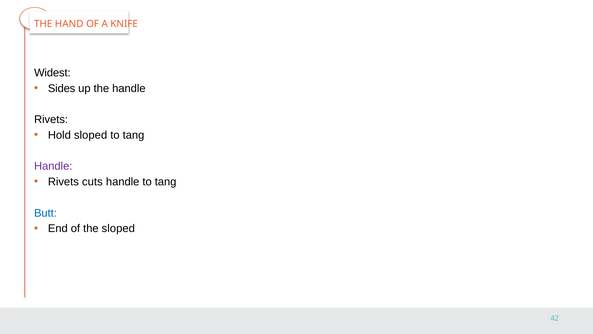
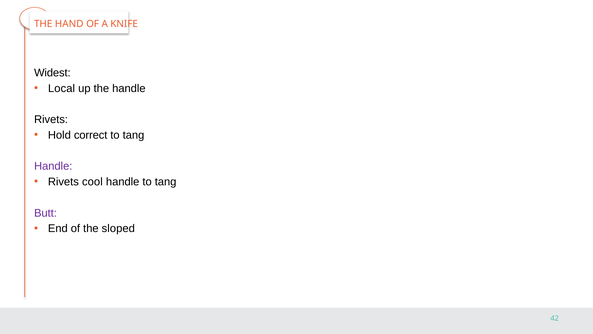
Sides: Sides -> Local
Hold sloped: sloped -> correct
cuts: cuts -> cool
Butt colour: blue -> purple
